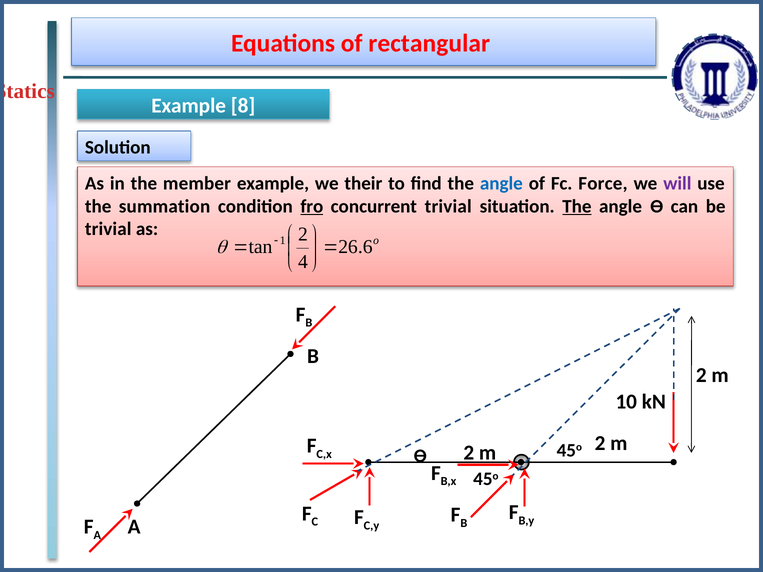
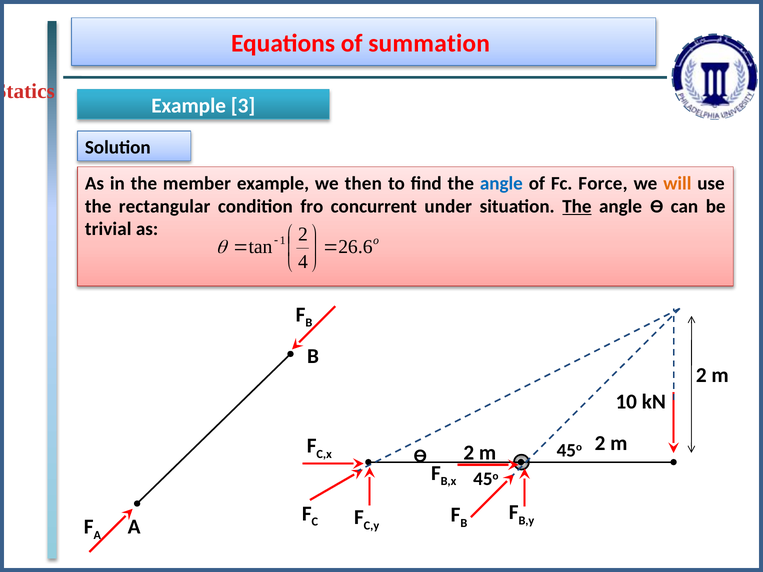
rectangular: rectangular -> summation
8: 8 -> 3
their: their -> then
will colour: purple -> orange
summation: summation -> rectangular
fro underline: present -> none
concurrent trivial: trivial -> under
